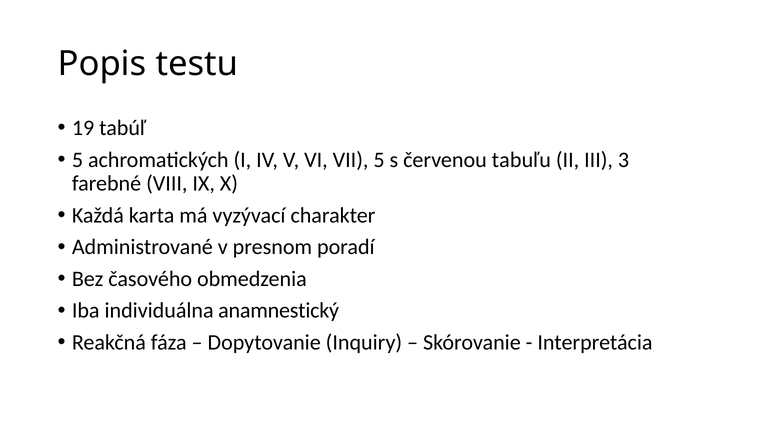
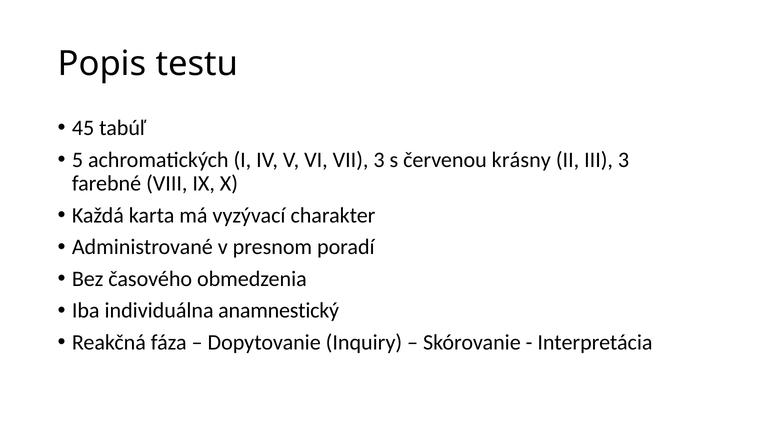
19: 19 -> 45
VII 5: 5 -> 3
tabuľu: tabuľu -> krásny
